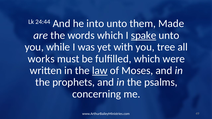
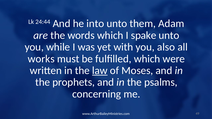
Made: Made -> Adam
spake underline: present -> none
tree: tree -> also
